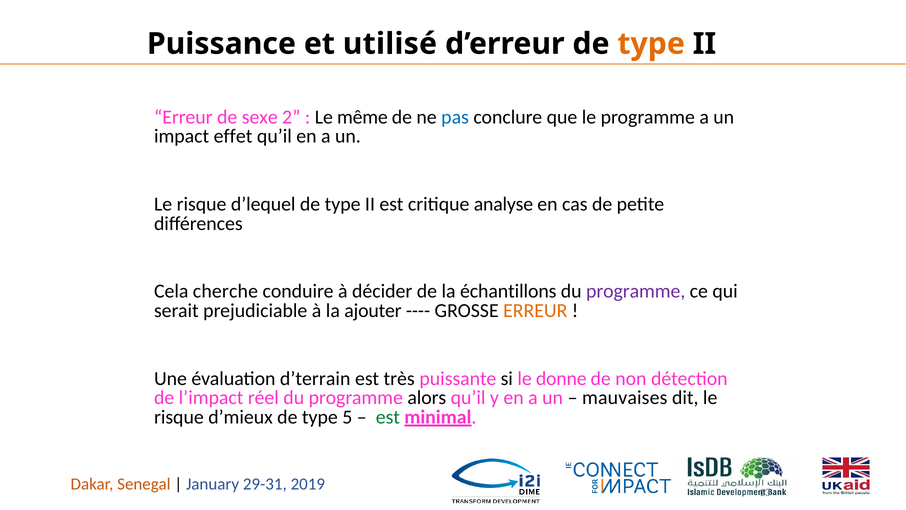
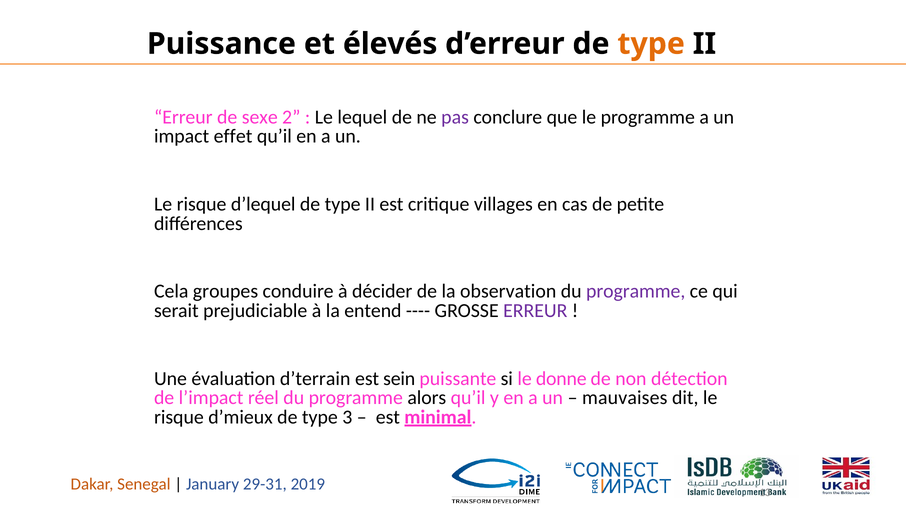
utilisé: utilisé -> élevés
même: même -> lequel
pas colour: blue -> purple
analyse: analyse -> villages
cherche: cherche -> groupes
échantillons: échantillons -> observation
ajouter: ajouter -> entend
ERREUR at (535, 310) colour: orange -> purple
très: très -> sein
5: 5 -> 3
est at (388, 417) colour: green -> black
